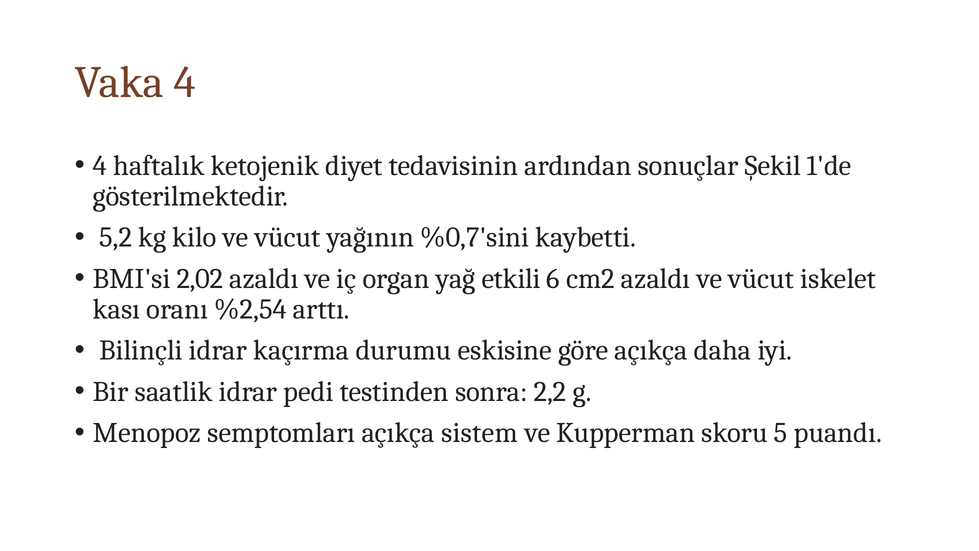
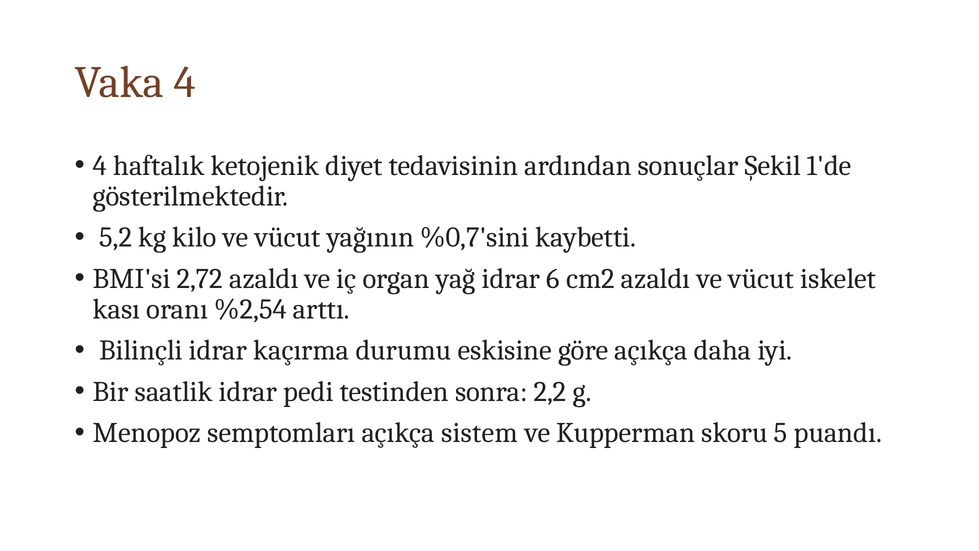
2,02: 2,02 -> 2,72
yağ etkili: etkili -> idrar
